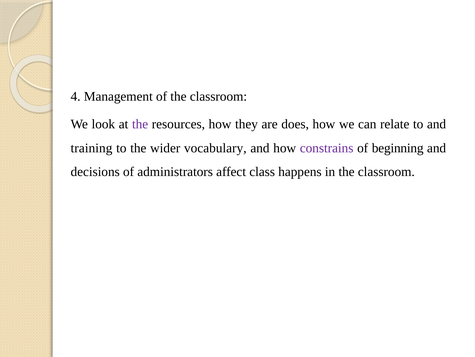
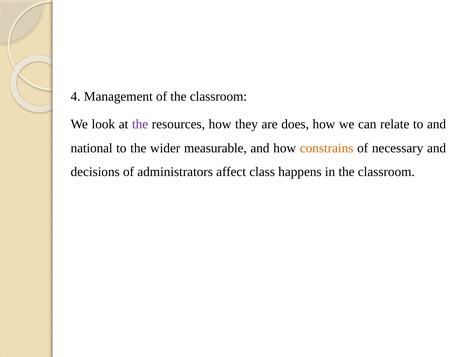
training: training -> national
vocabulary: vocabulary -> measurable
constrains colour: purple -> orange
beginning: beginning -> necessary
